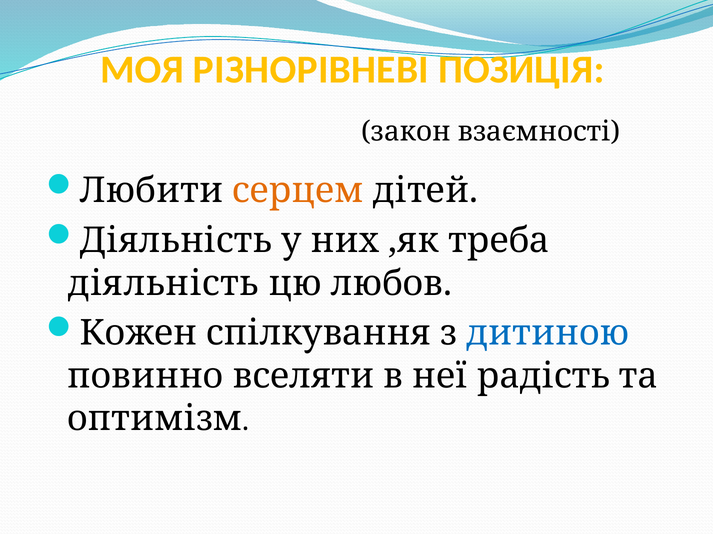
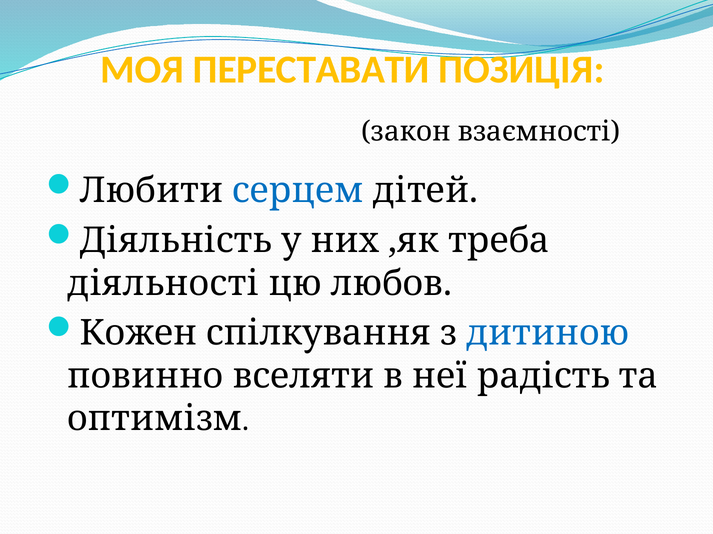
РІЗНОРІВНЕВІ: РІЗНОРІВНЕВІ -> ПЕРЕСТАВАТИ
серцем colour: orange -> blue
діяльність at (163, 284): діяльність -> діяльності
